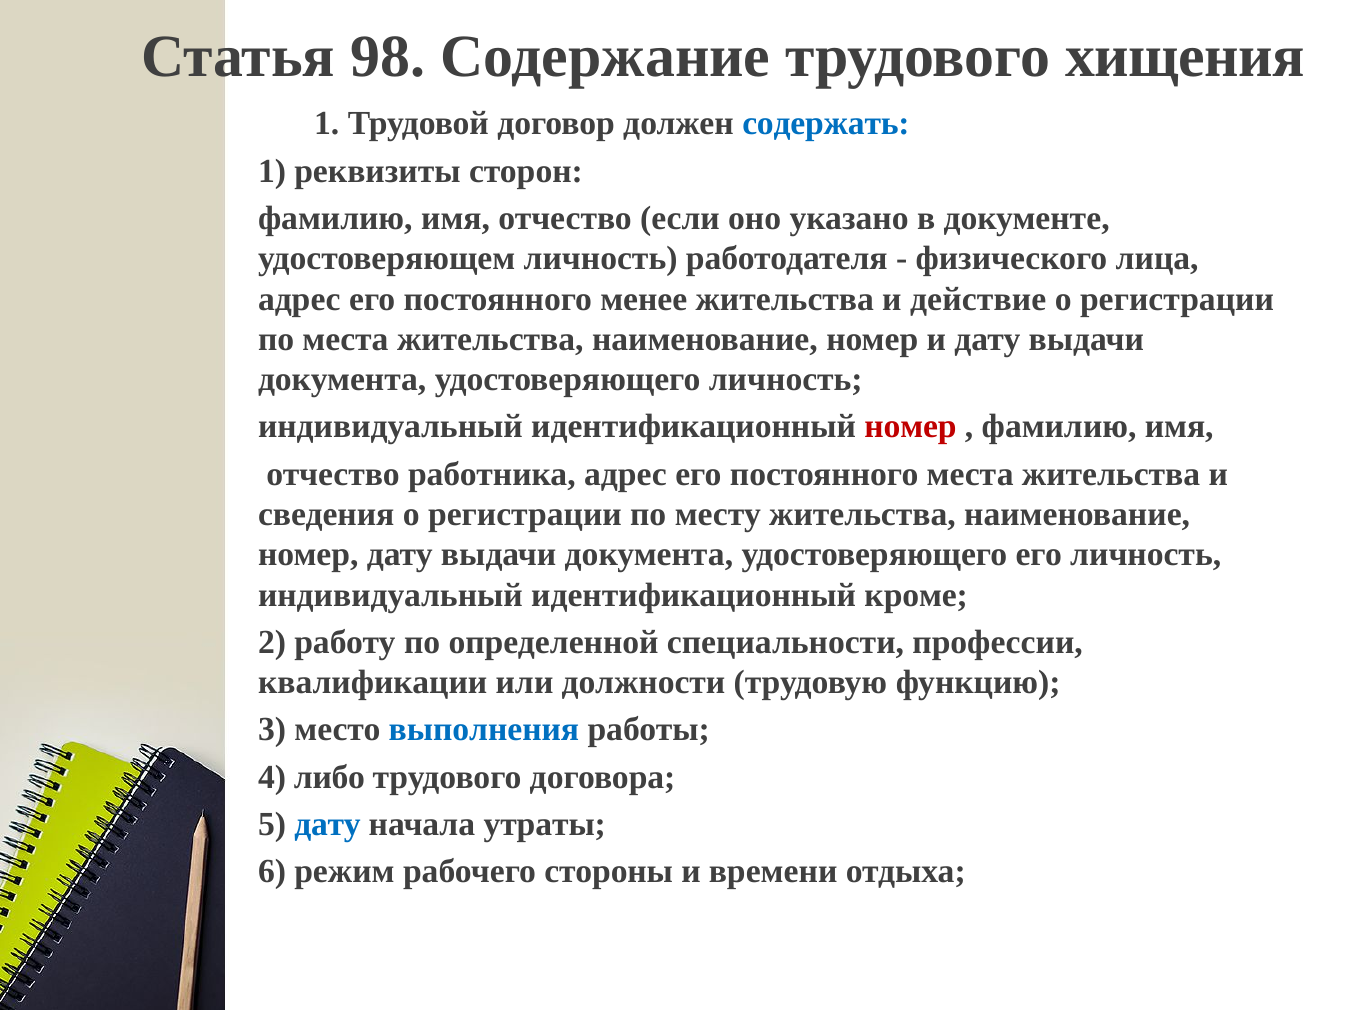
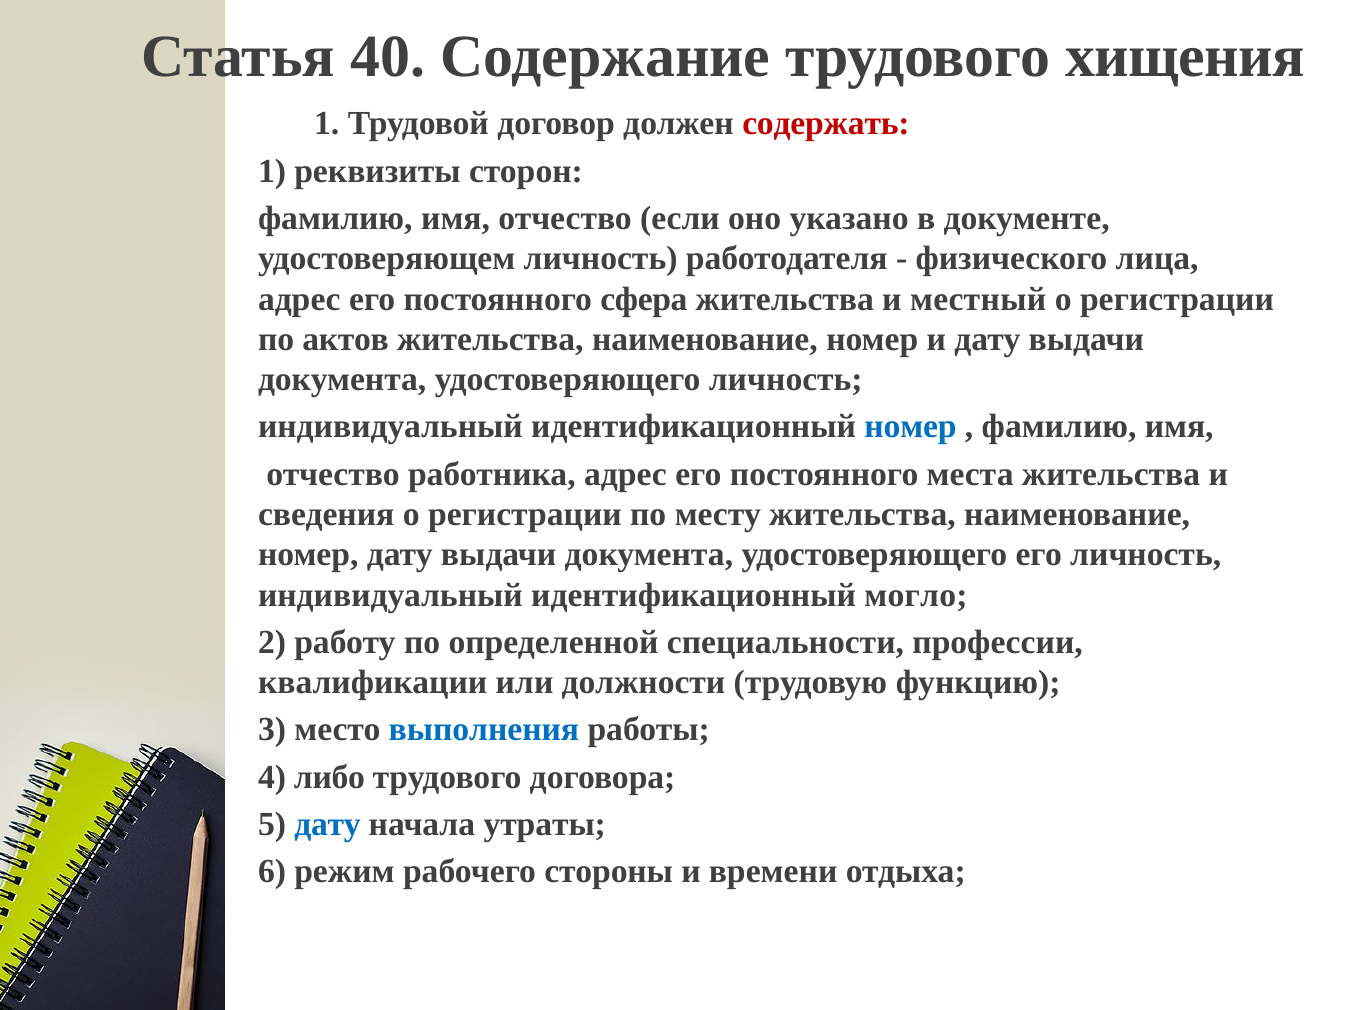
98: 98 -> 40
содержать colour: blue -> red
менее: менее -> сфера
действие: действие -> местный
по места: места -> актов
номер at (911, 427) colour: red -> blue
кроме: кроме -> могло
